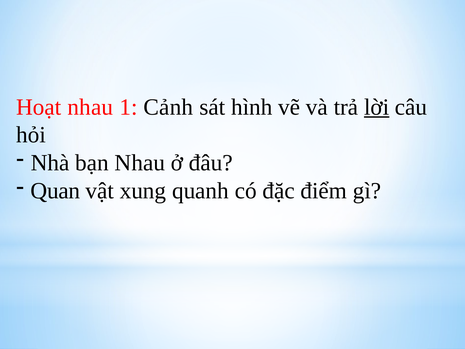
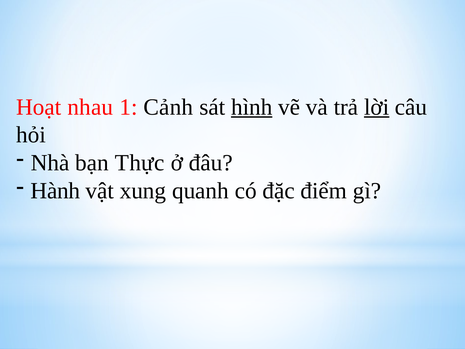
hình underline: none -> present
bạn Nhau: Nhau -> Thực
Quan: Quan -> Hành
